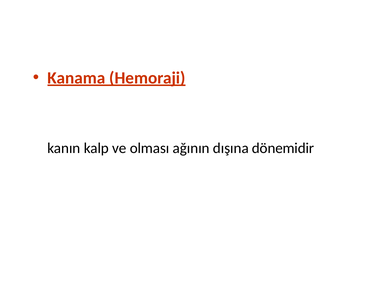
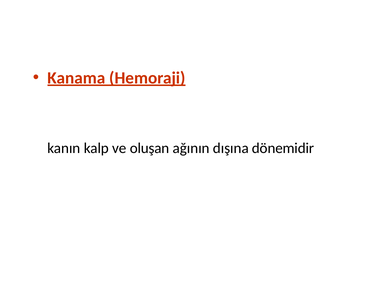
olması: olması -> oluşan
